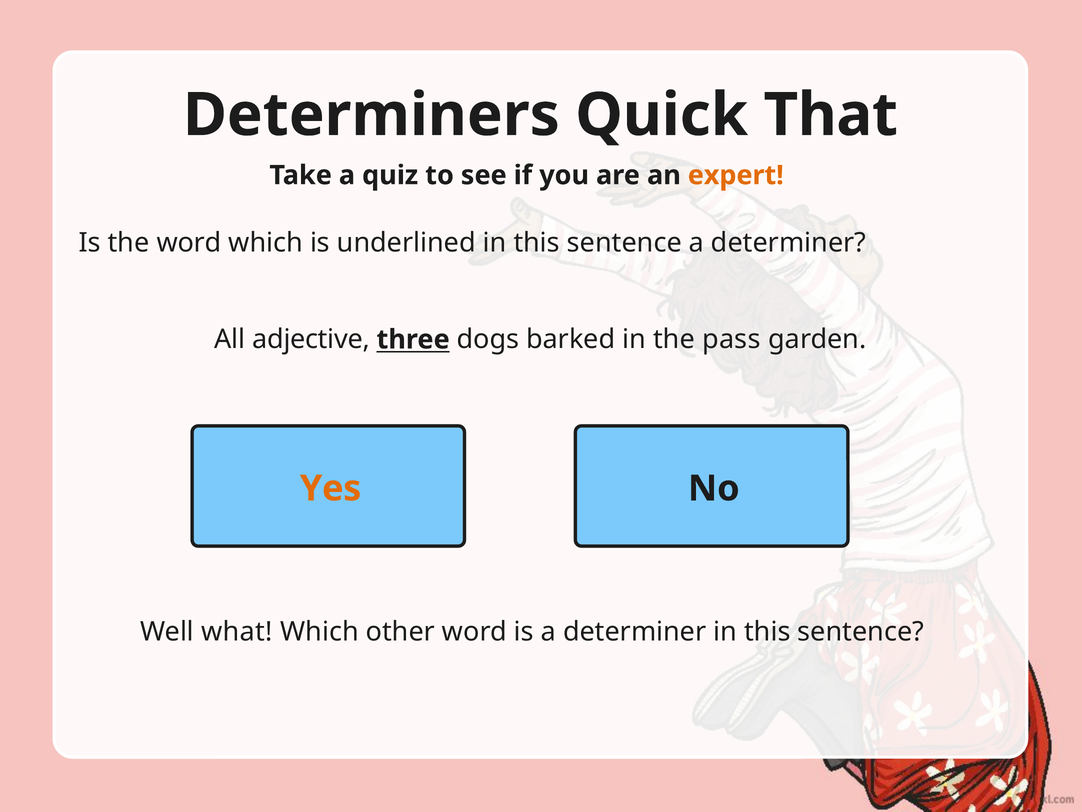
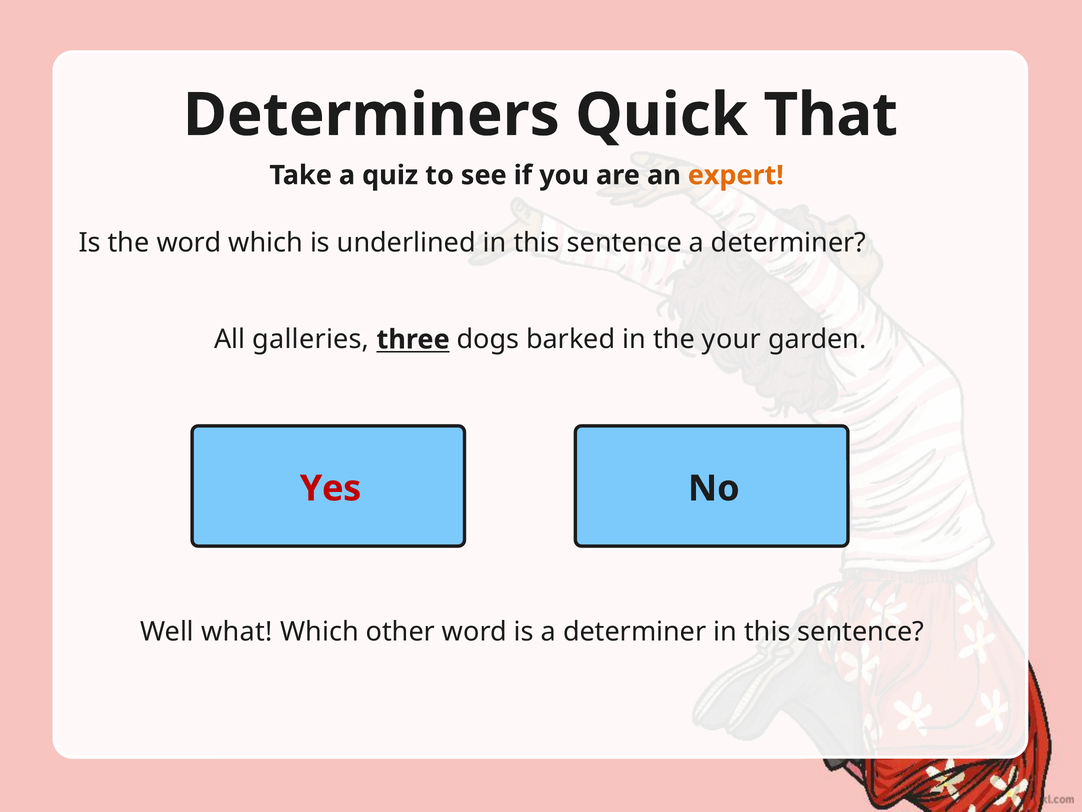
adjective: adjective -> galleries
pass: pass -> your
Yes colour: orange -> red
